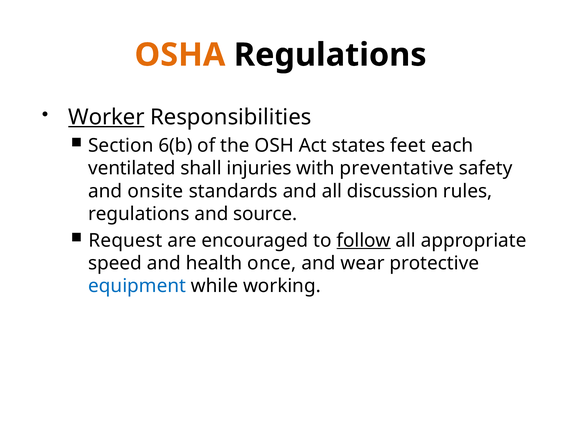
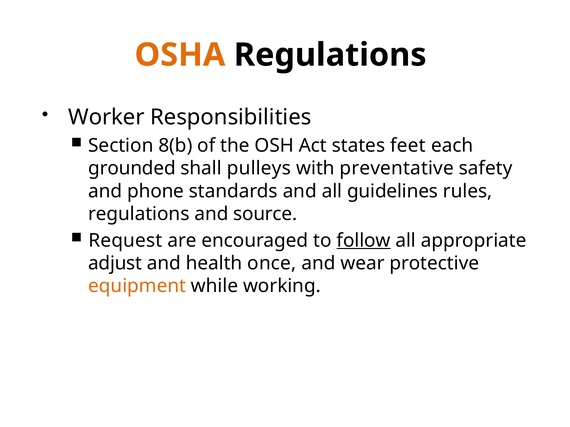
Worker underline: present -> none
6(b: 6(b -> 8(b
ventilated: ventilated -> grounded
injuries: injuries -> pulleys
onsite: onsite -> phone
discussion: discussion -> guidelines
speed: speed -> adjust
equipment colour: blue -> orange
